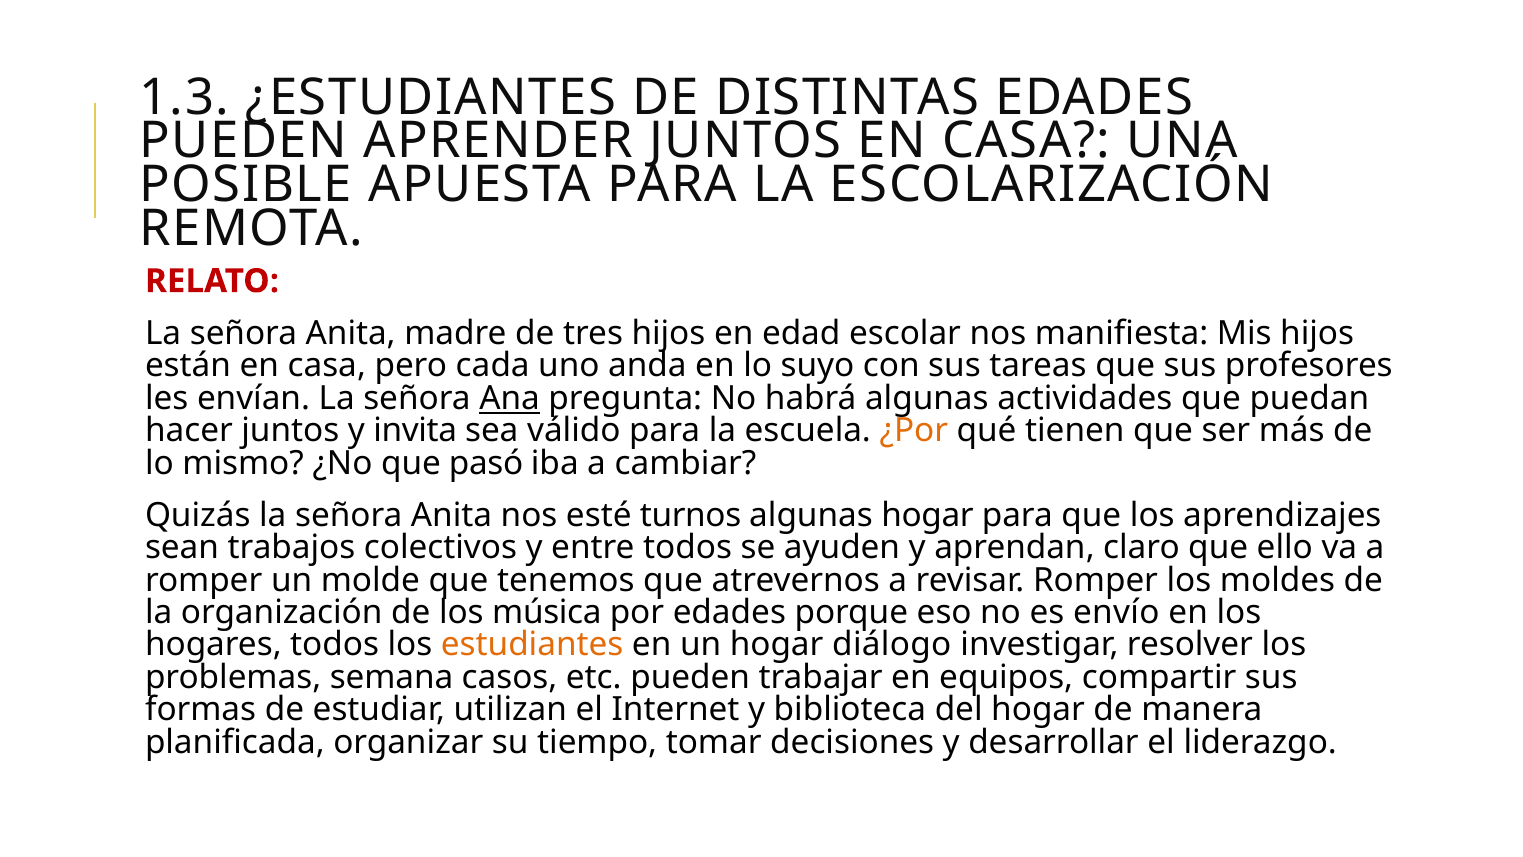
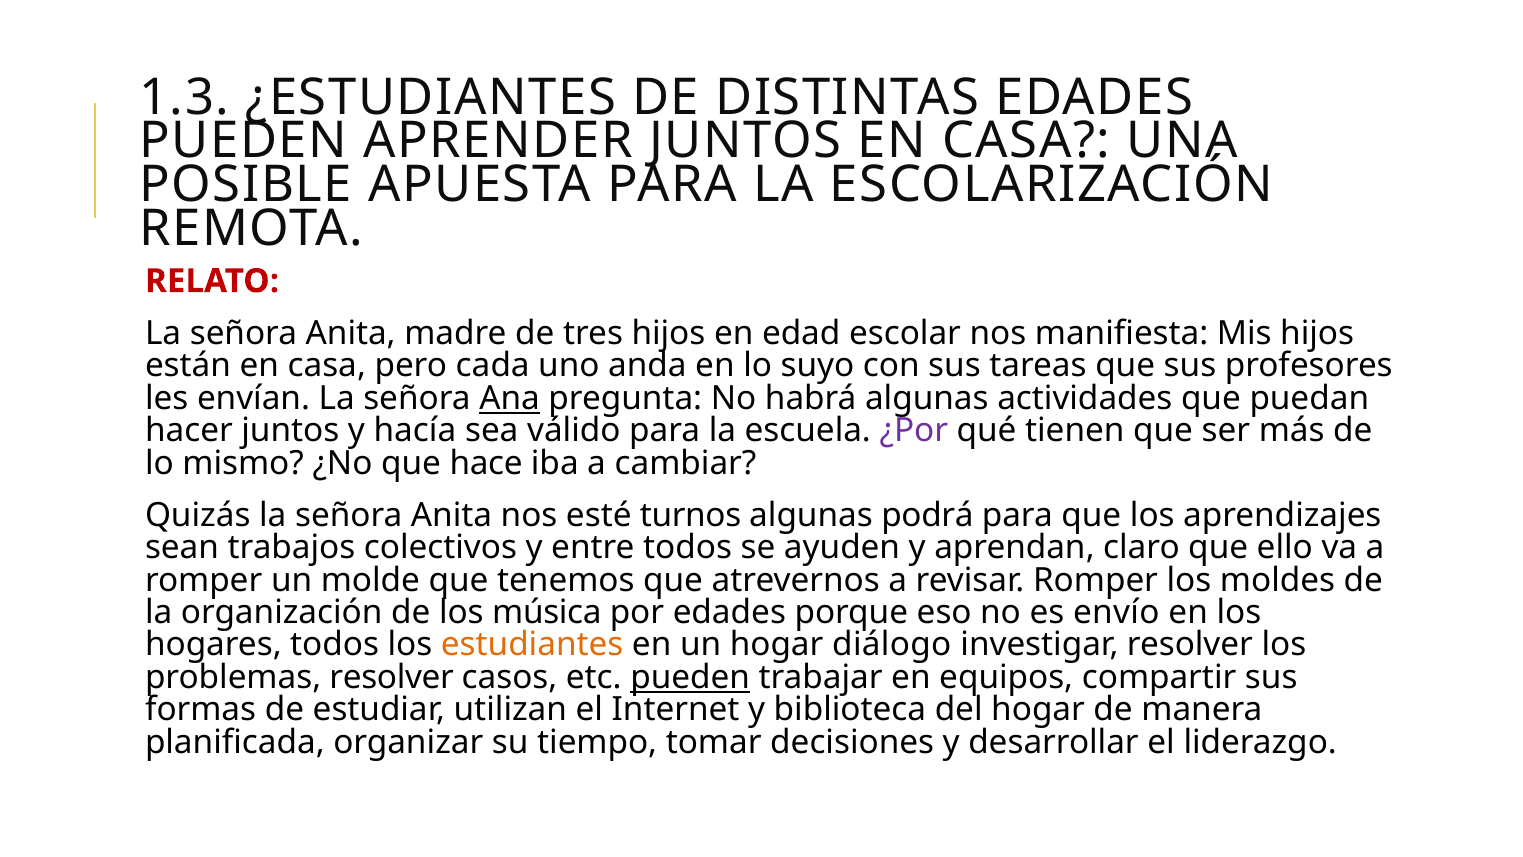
invita: invita -> hacía
¿Por colour: orange -> purple
pasó: pasó -> hace
algunas hogar: hogar -> podrá
problemas semana: semana -> resolver
pueden at (690, 677) underline: none -> present
